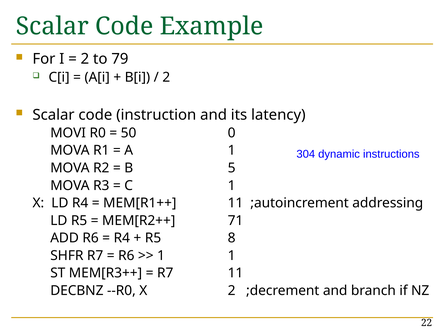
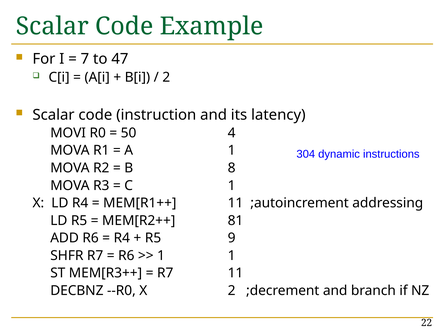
2 at (85, 59): 2 -> 7
79: 79 -> 47
0: 0 -> 4
5: 5 -> 8
71: 71 -> 81
8: 8 -> 9
